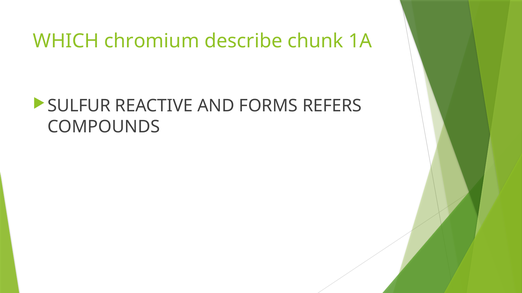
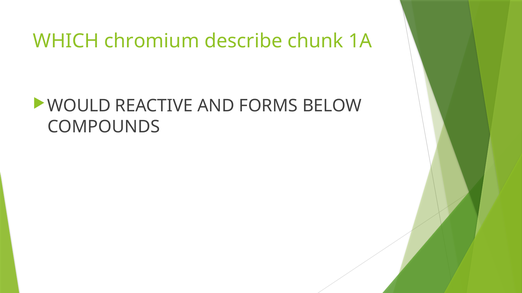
SULFUR: SULFUR -> WOULD
REFERS: REFERS -> BELOW
